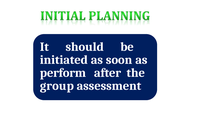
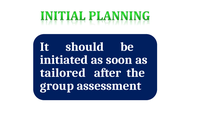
perform: perform -> tailored
